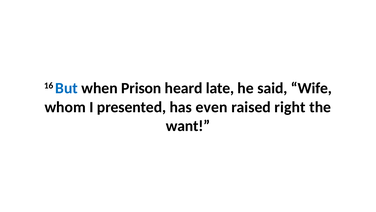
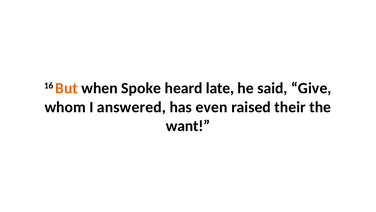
But colour: blue -> orange
Prison: Prison -> Spoke
Wife: Wife -> Give
presented: presented -> answered
right: right -> their
